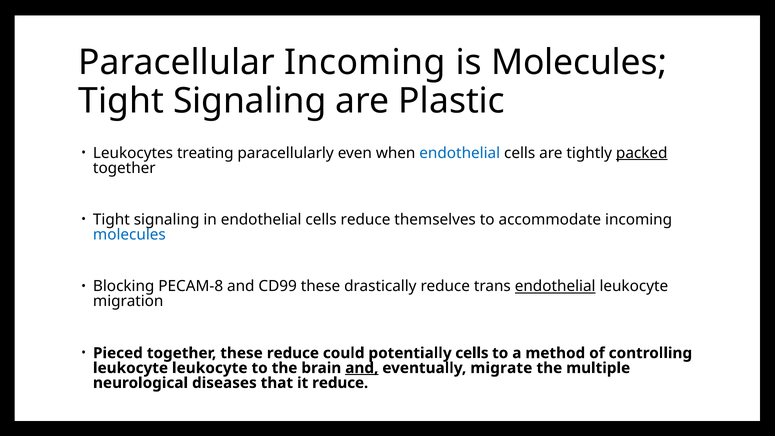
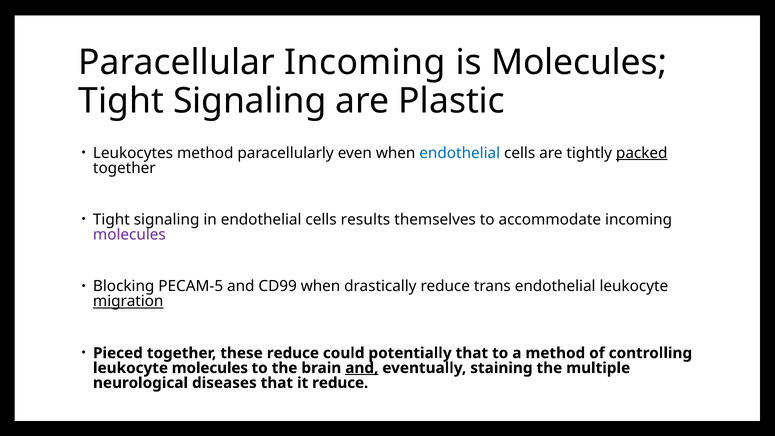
Leukocytes treating: treating -> method
cells reduce: reduce -> results
molecules at (129, 235) colour: blue -> purple
PECAM-8: PECAM-8 -> PECAM-5
CD99 these: these -> when
endothelial at (555, 286) underline: present -> none
migration underline: none -> present
potentially cells: cells -> that
leukocyte leukocyte: leukocyte -> molecules
migrate: migrate -> staining
